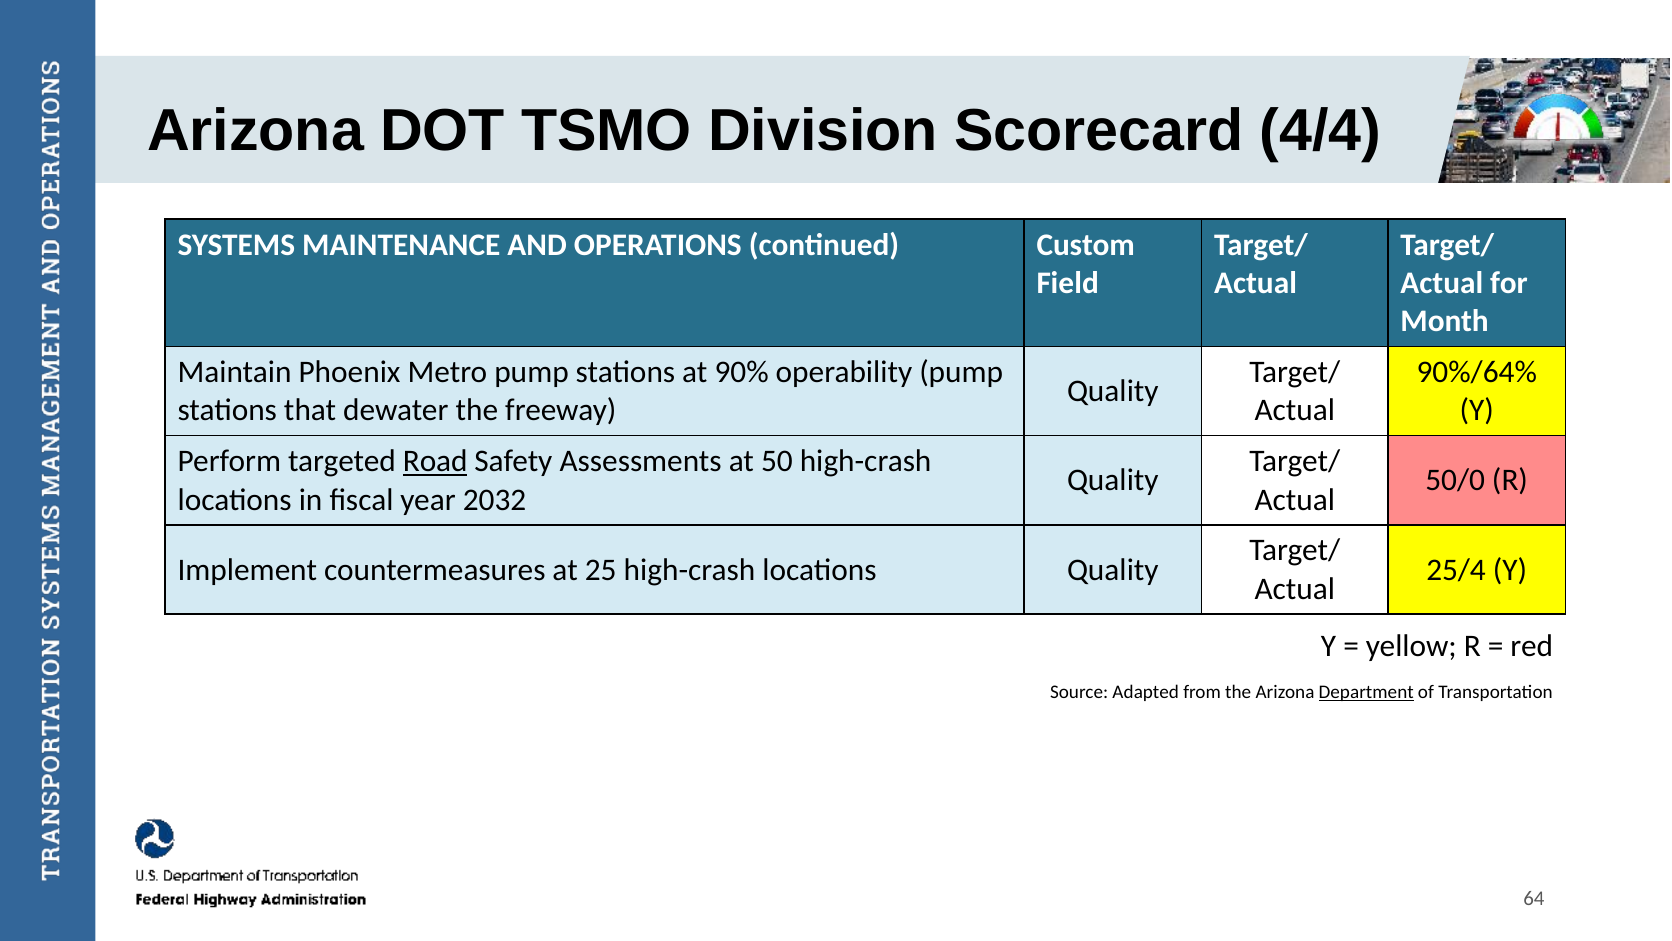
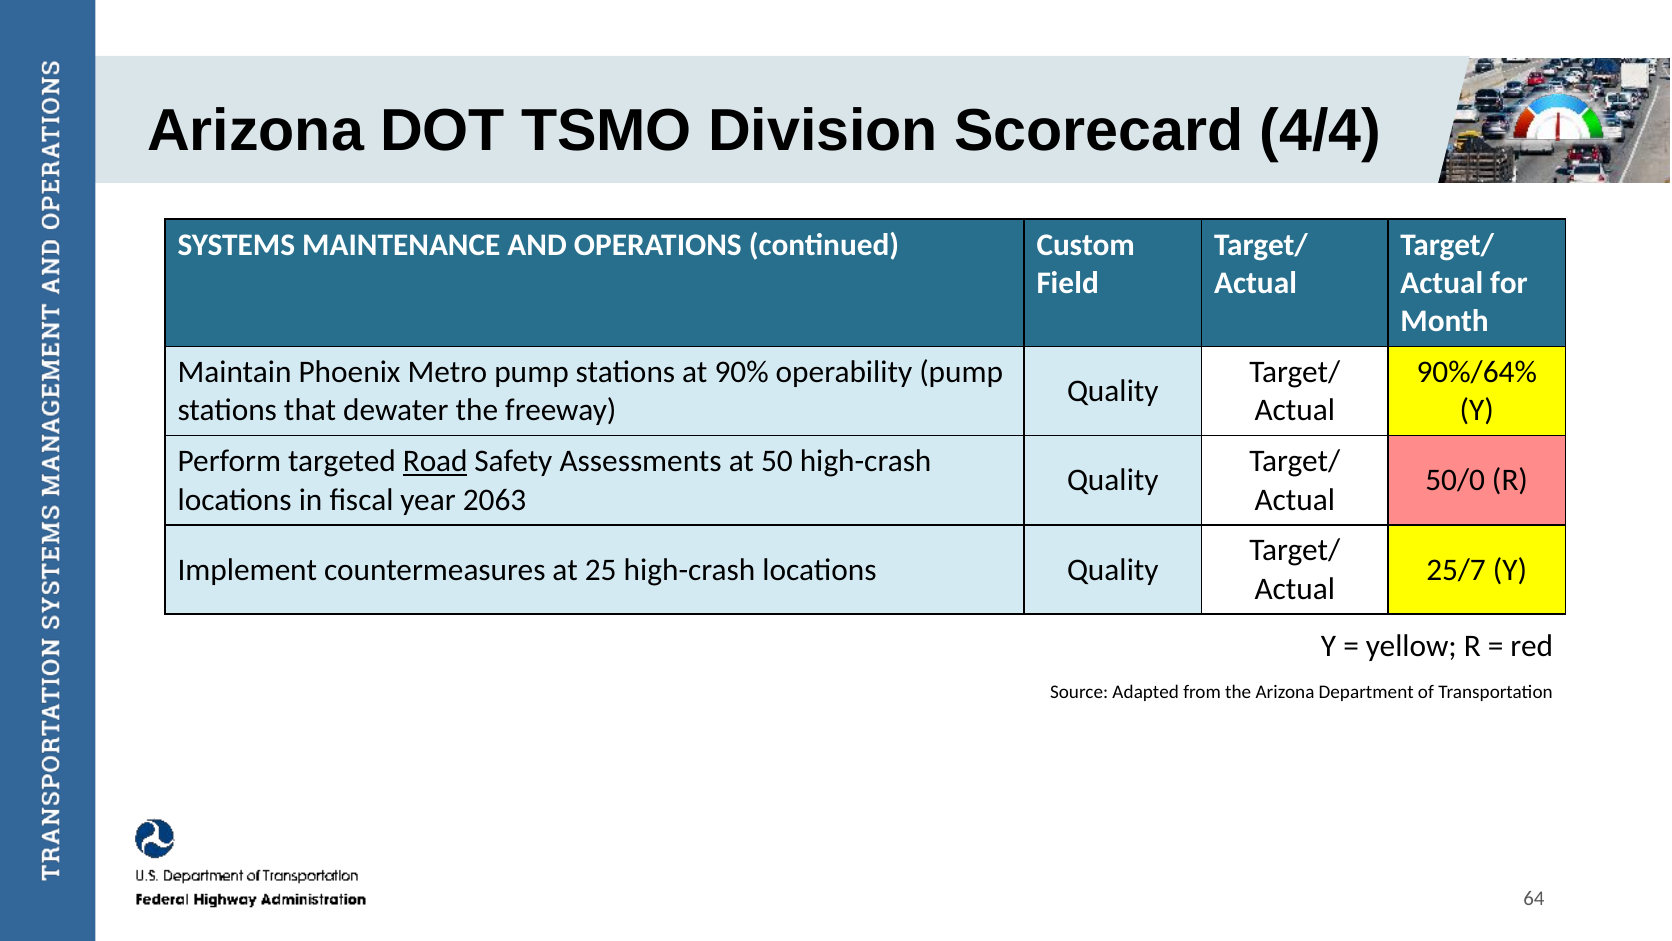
2032: 2032 -> 2063
25/4: 25/4 -> 25/7
Department underline: present -> none
